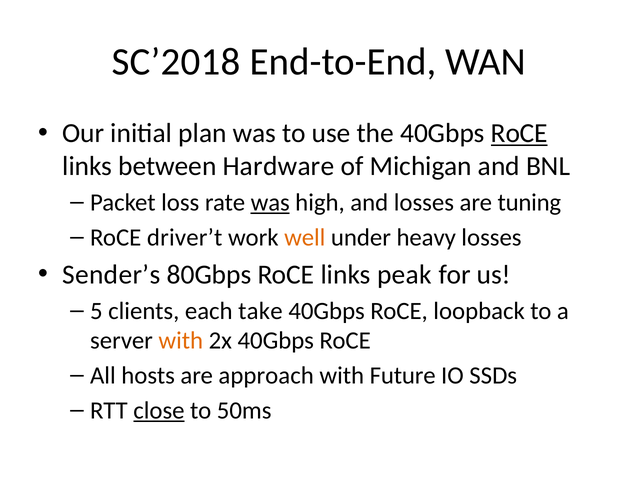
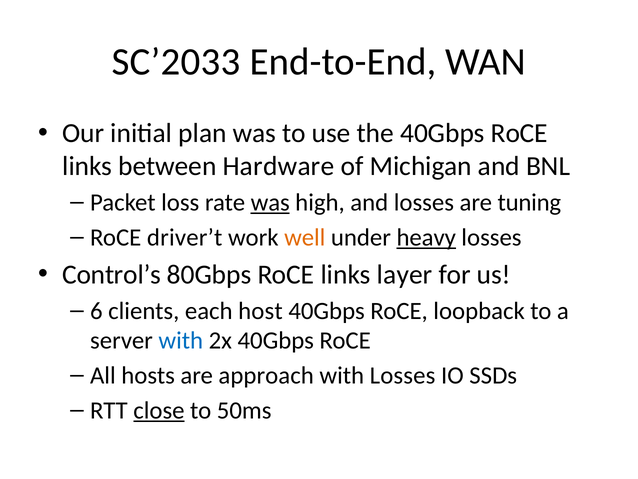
SC’2018: SC’2018 -> SC’2033
RoCE at (519, 133) underline: present -> none
heavy underline: none -> present
Sender’s: Sender’s -> Control’s
peak: peak -> layer
5: 5 -> 6
take: take -> host
with at (181, 340) colour: orange -> blue
with Future: Future -> Losses
